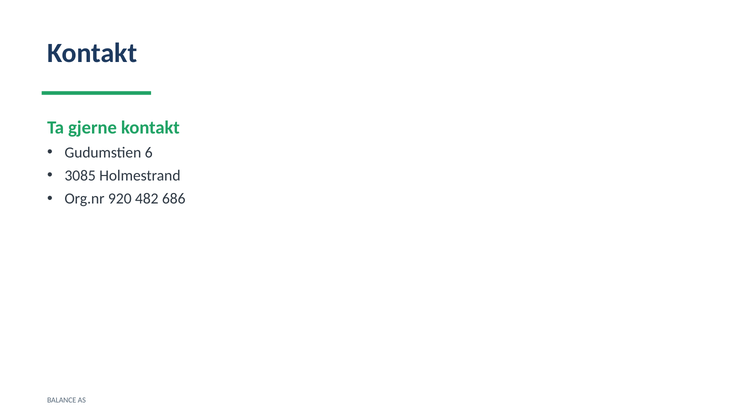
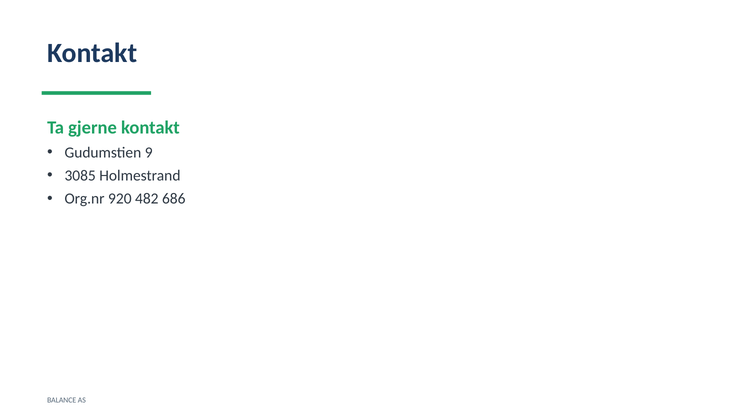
6: 6 -> 9
